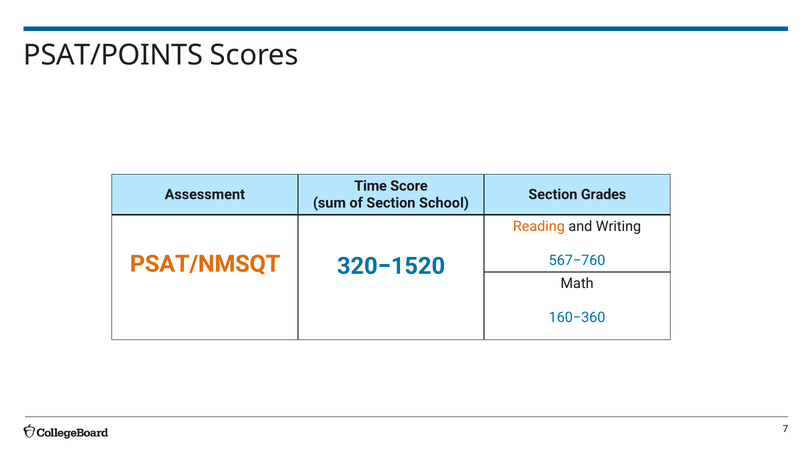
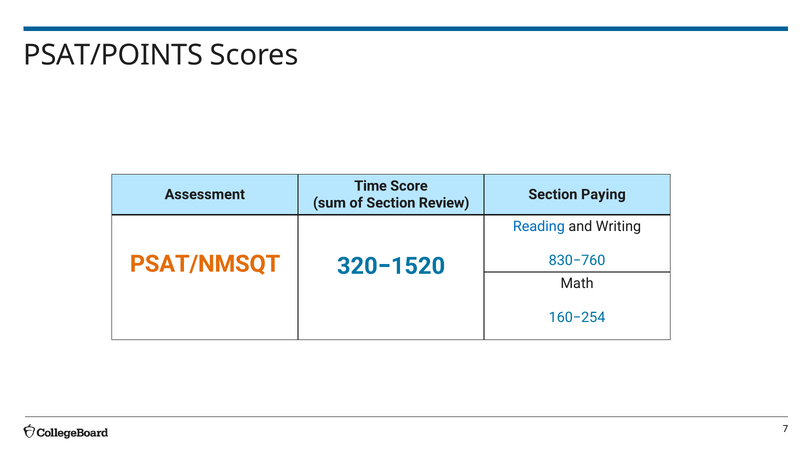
Grades: Grades -> Paying
School: School -> Review
Reading colour: orange -> blue
567−760: 567−760 -> 830−760
160−360: 160−360 -> 160−254
